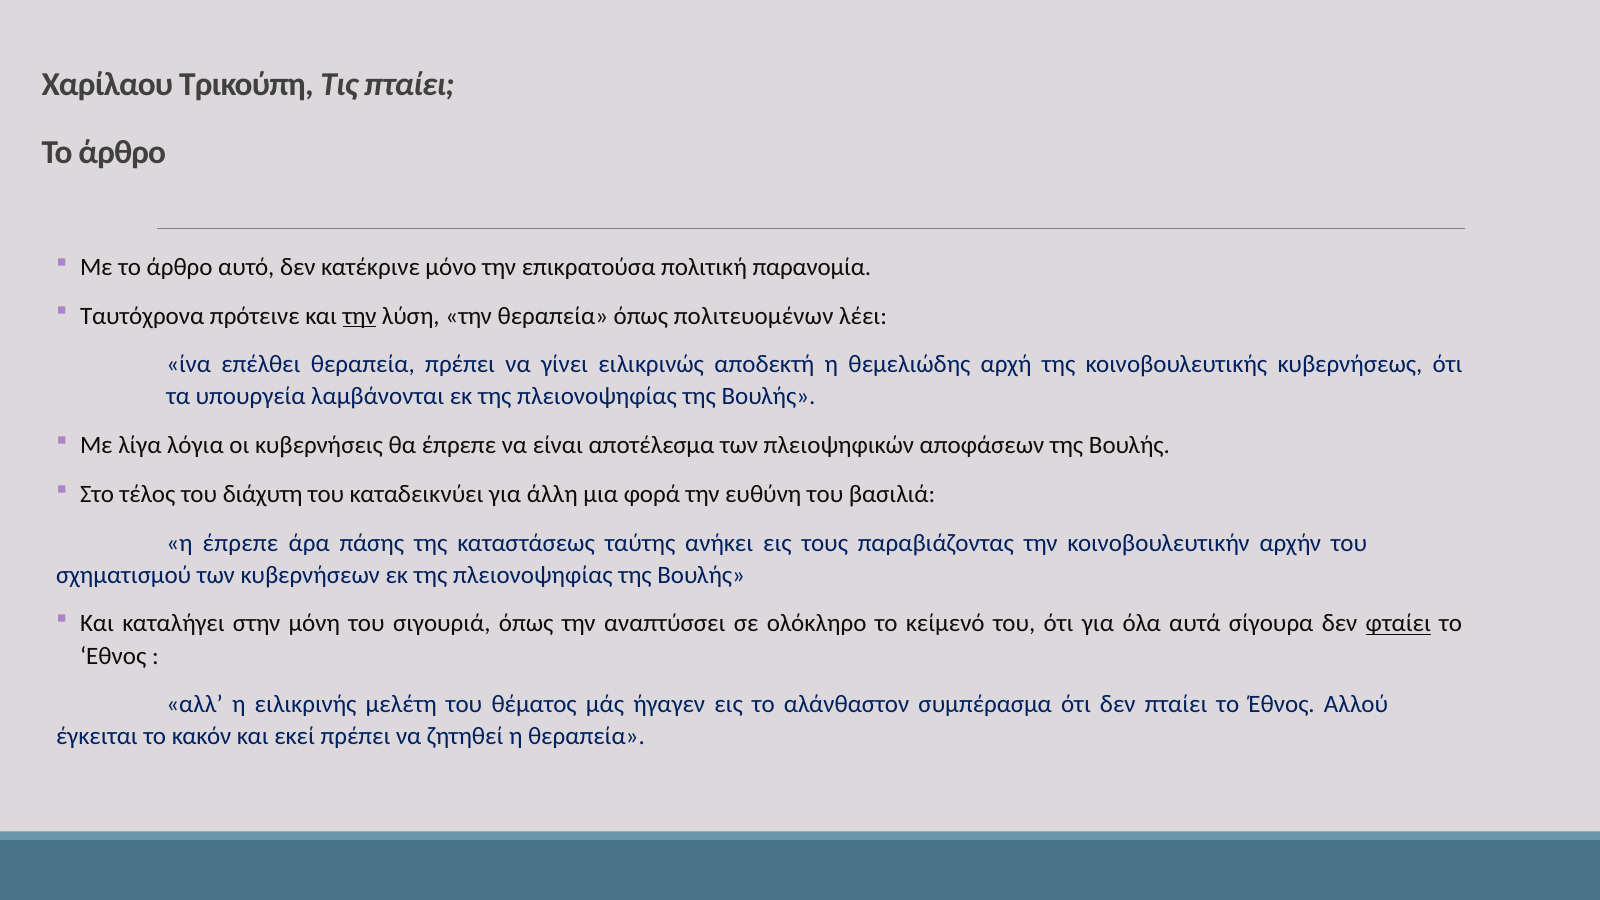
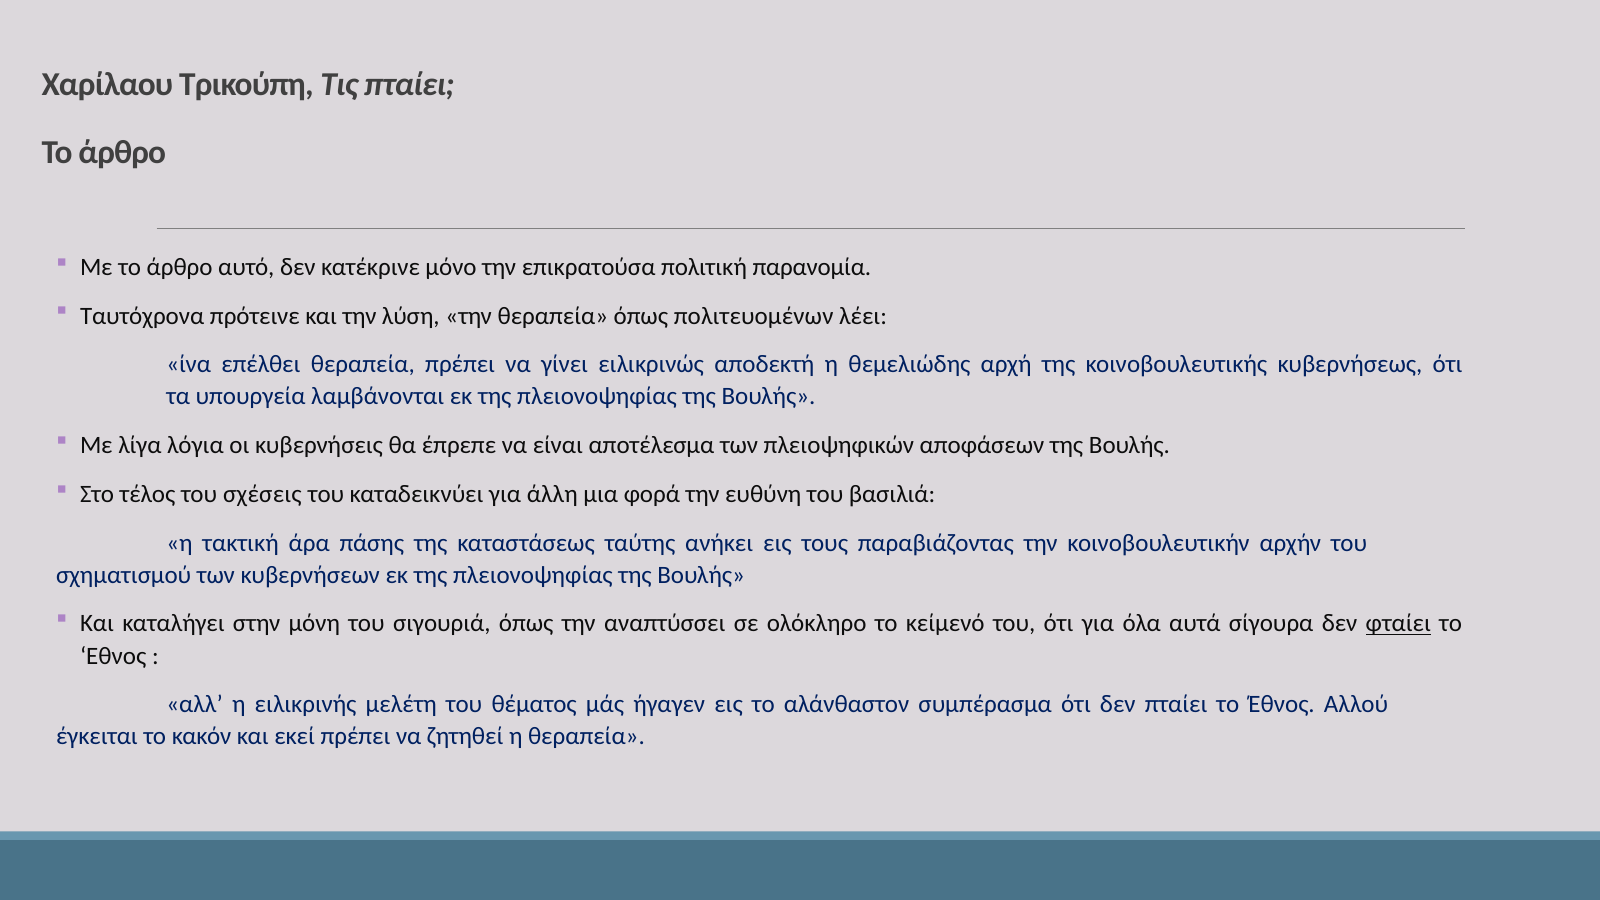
την at (360, 316) underline: present -> none
διάχυτη: διάχυτη -> σχέσεις
η έπρεπε: έπρεπε -> τακτική
